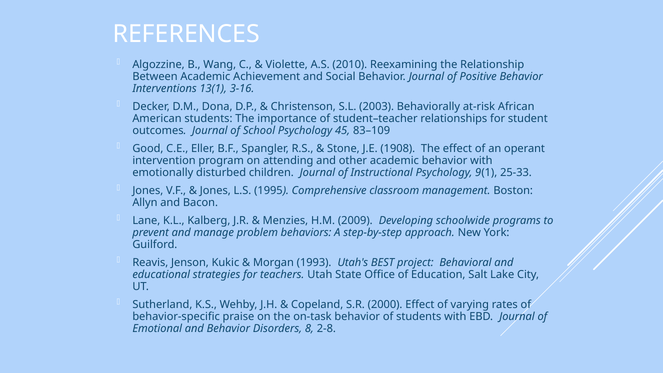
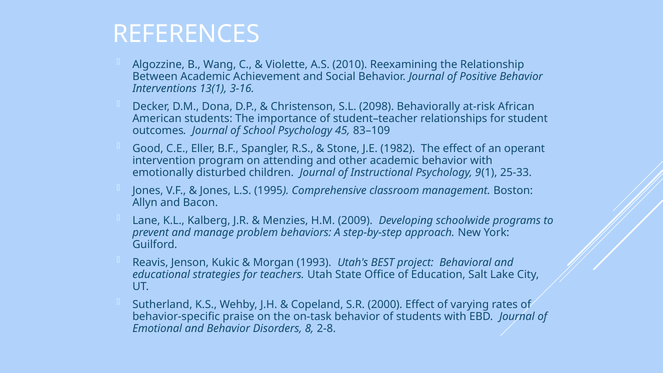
2003: 2003 -> 2098
1908: 1908 -> 1982
